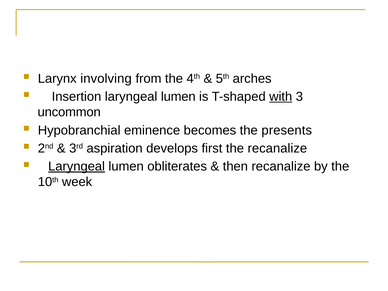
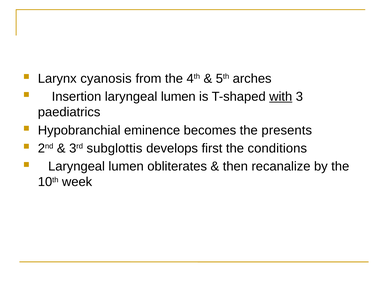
involving: involving -> cyanosis
uncommon: uncommon -> paediatrics
aspiration: aspiration -> subglottis
the recanalize: recanalize -> conditions
Laryngeal at (77, 166) underline: present -> none
